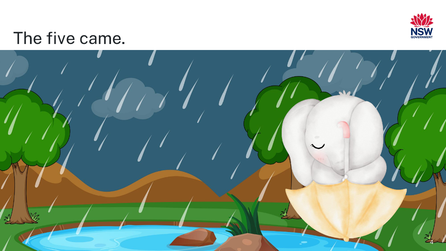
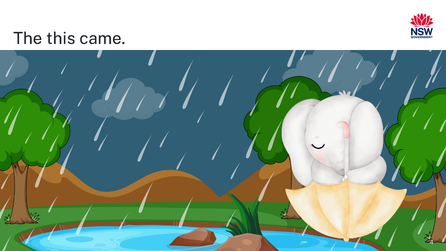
five: five -> this
